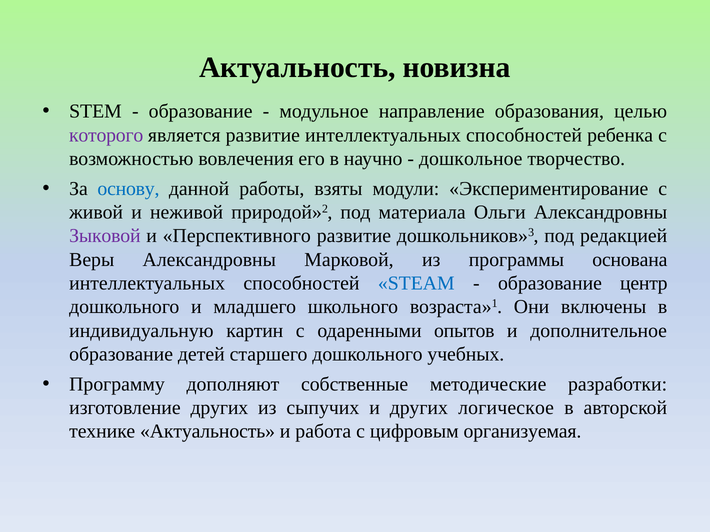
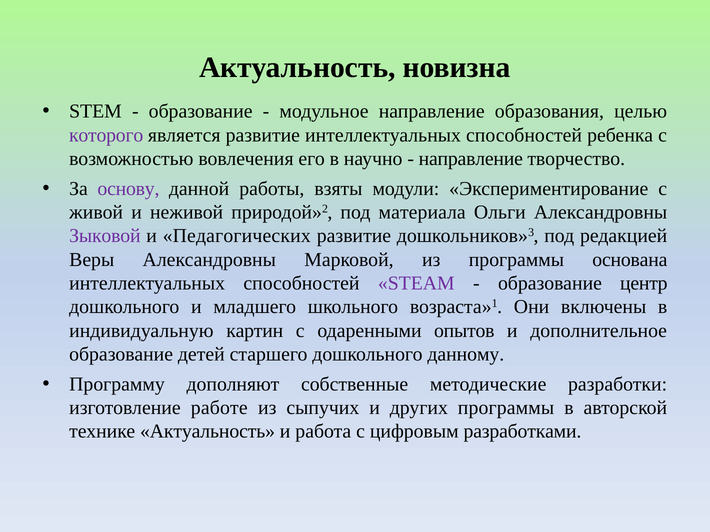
дошкольное at (471, 159): дошкольное -> направление
основу colour: blue -> purple
Перспективного: Перспективного -> Педагогических
STEАM colour: blue -> purple
учебных: учебных -> данному
изготовление других: других -> работе
других логическое: логическое -> программы
организуемая: организуемая -> разработками
